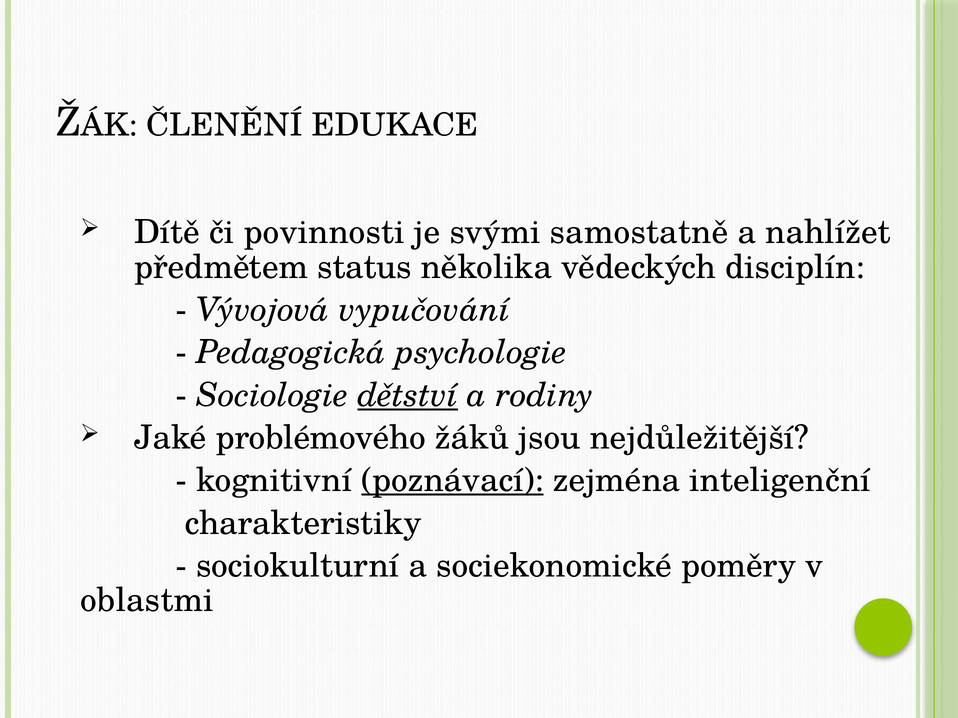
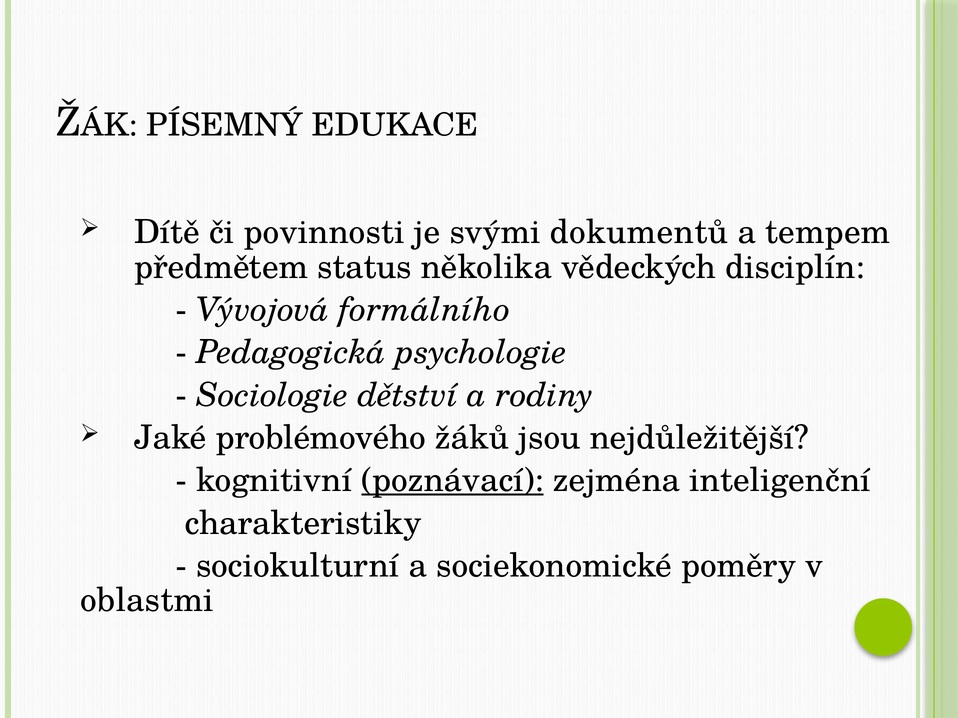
ČLENĚNÍ: ČLENĚNÍ -> PÍSEMNÝ
samostatně: samostatně -> dokumentů
nahlížet: nahlížet -> tempem
vypučování: vypučování -> formálního
dětství underline: present -> none
